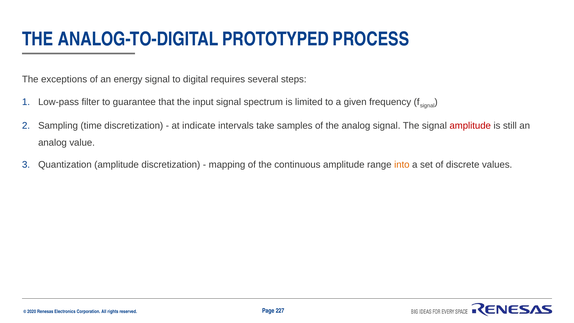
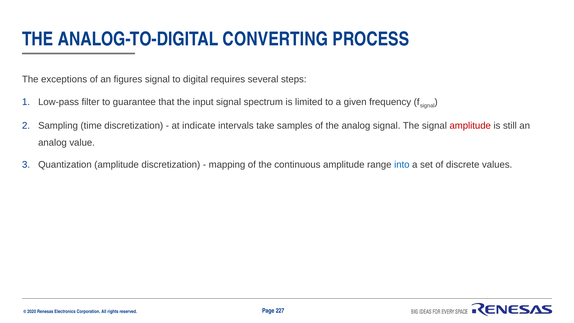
PROTOTYPED: PROTOTYPED -> CONVERTING
energy: energy -> figures
into colour: orange -> blue
